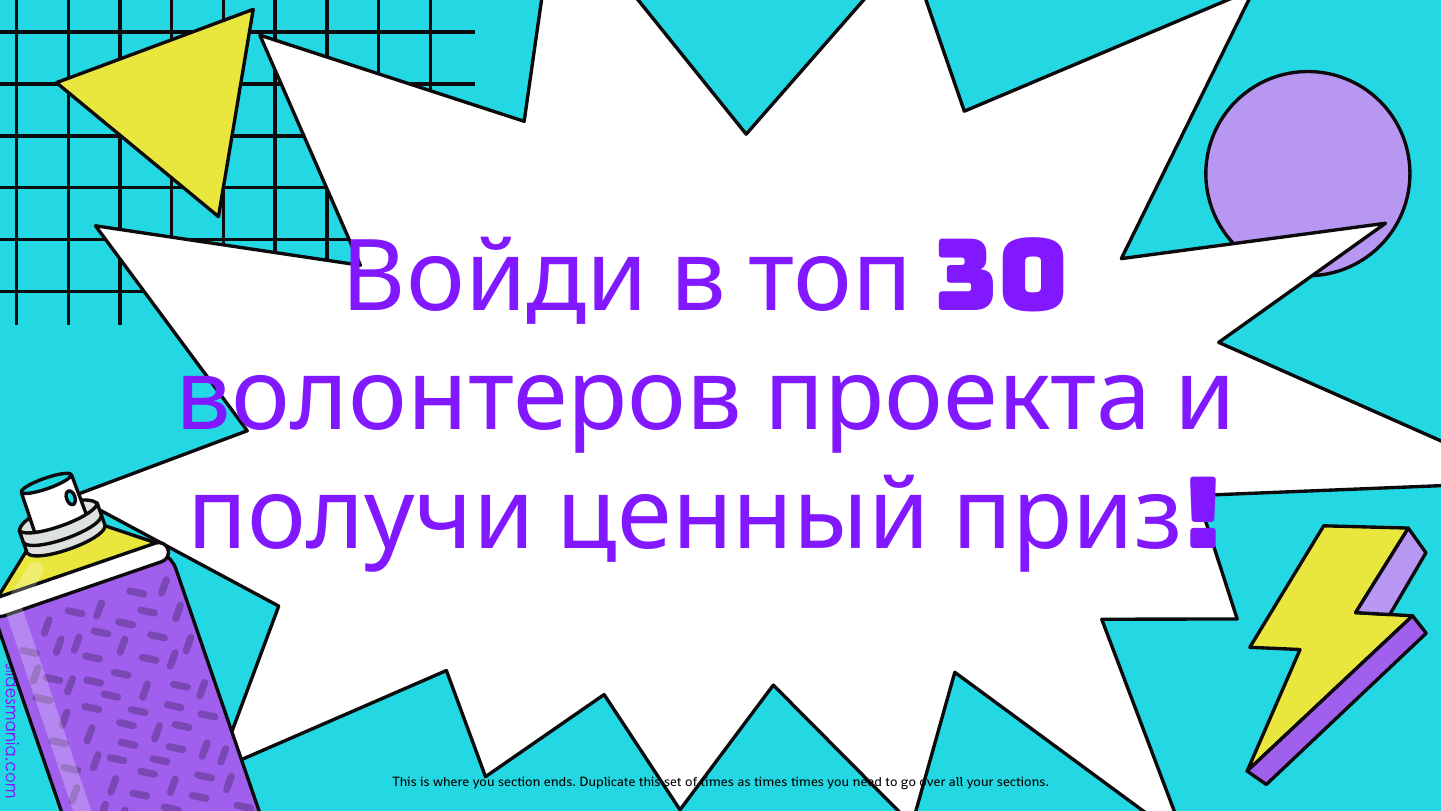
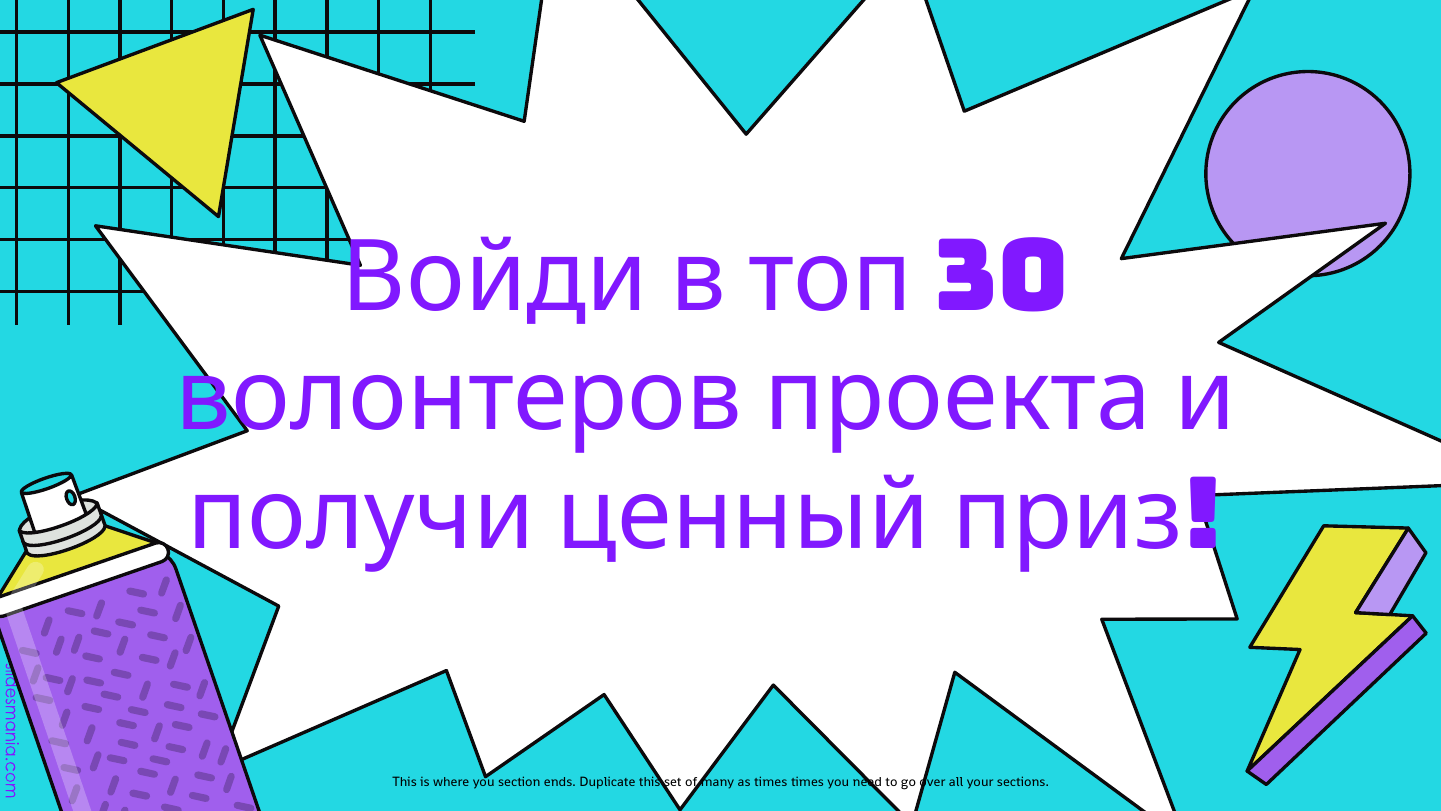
of times: times -> many
